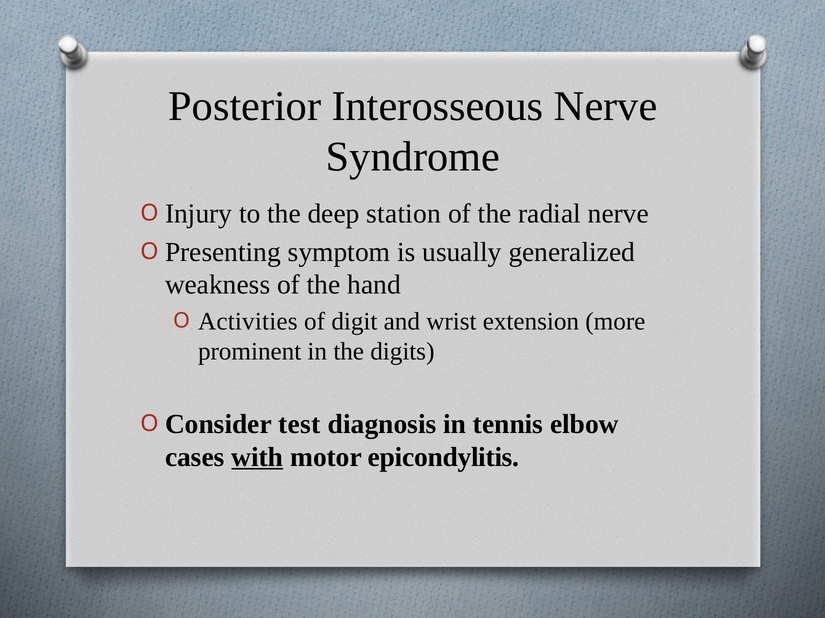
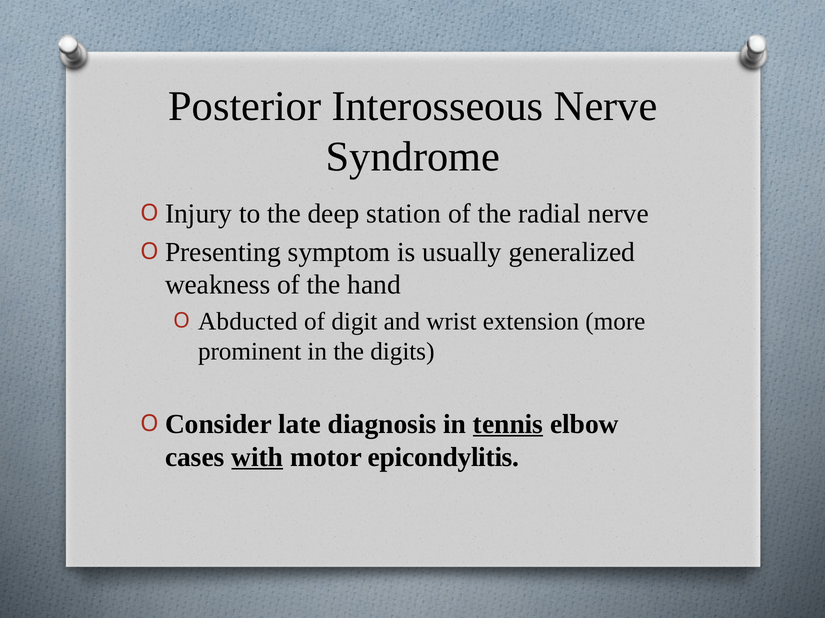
Activities: Activities -> Abducted
test: test -> late
tennis underline: none -> present
